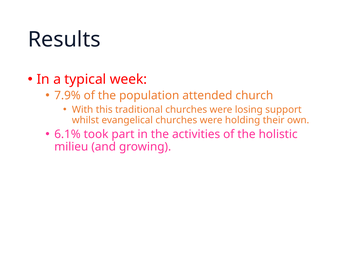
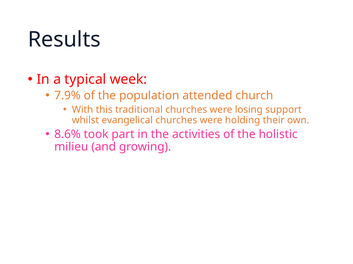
6.1%: 6.1% -> 8.6%
